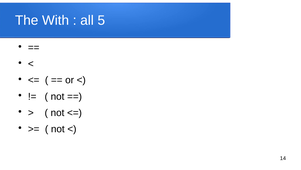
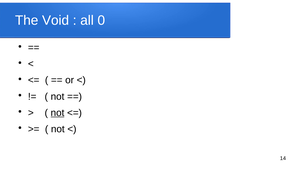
With: With -> Void
5: 5 -> 0
not at (58, 112) underline: none -> present
